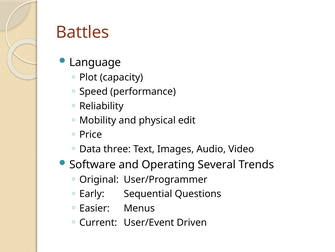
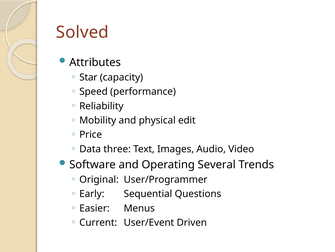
Battles: Battles -> Solved
Language: Language -> Attributes
Plot: Plot -> Star
